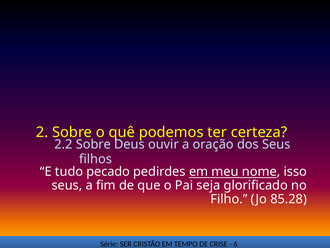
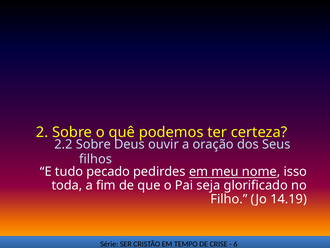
seus at (67, 185): seus -> toda
85.28: 85.28 -> 14.19
